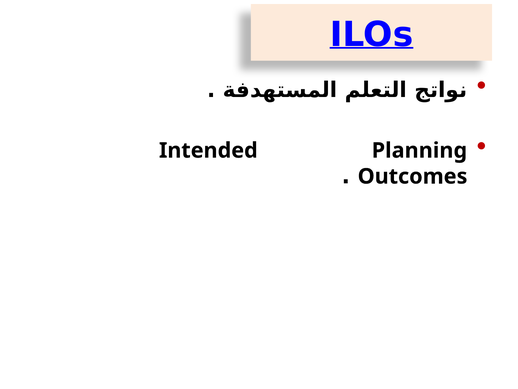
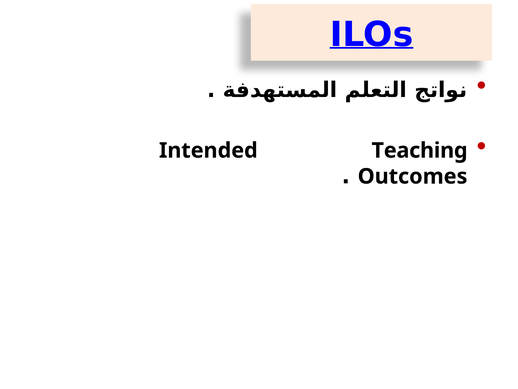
Planning: Planning -> Teaching
